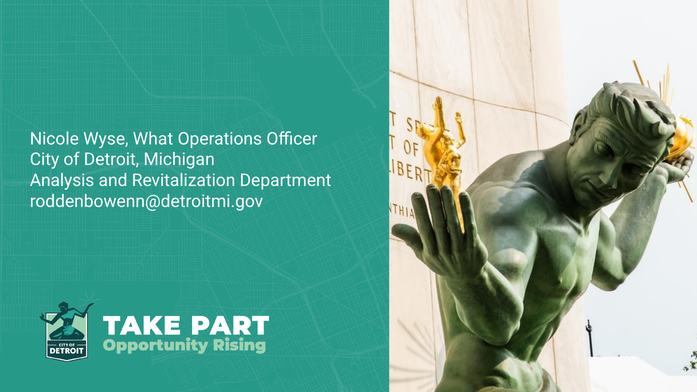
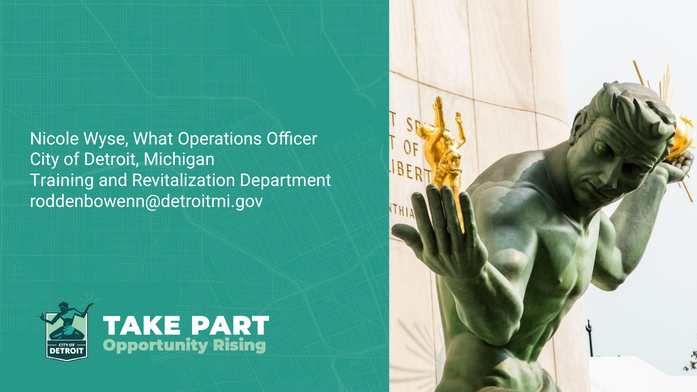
Analysis: Analysis -> Training
